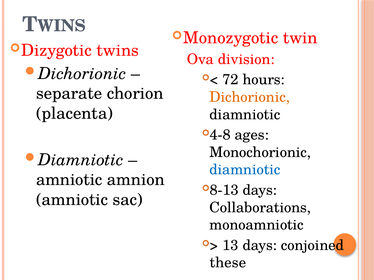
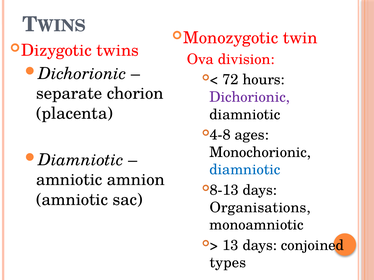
Dichorionic at (250, 97) colour: orange -> purple
Collaborations: Collaborations -> Organisations
these: these -> types
